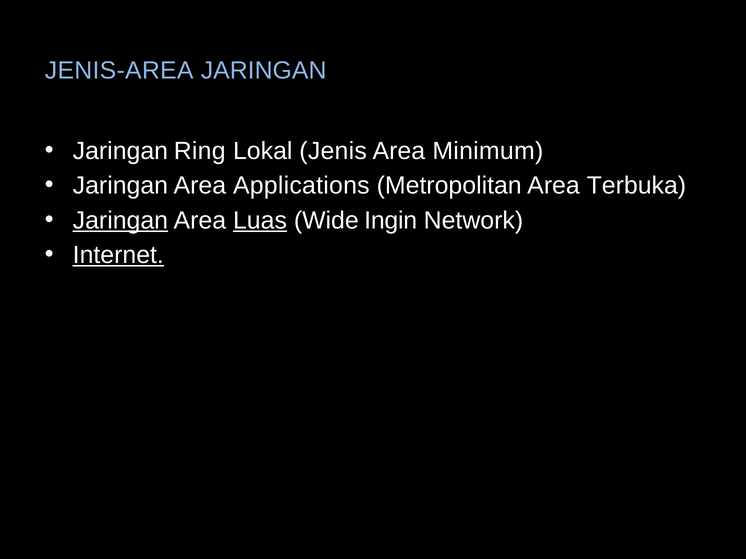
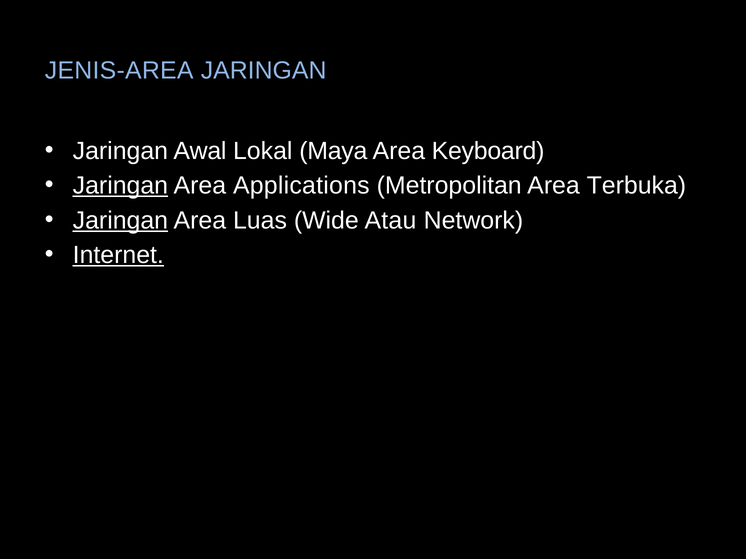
Ring: Ring -> Awal
Jenis: Jenis -> Maya
Minimum: Minimum -> Keyboard
Jaringan at (120, 186) underline: none -> present
Luas underline: present -> none
Ingin: Ingin -> Atau
